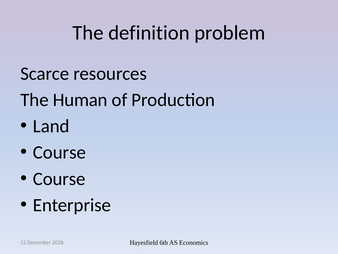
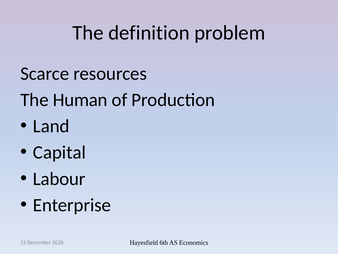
Course at (59, 152): Course -> Capital
Course at (59, 178): Course -> Labour
